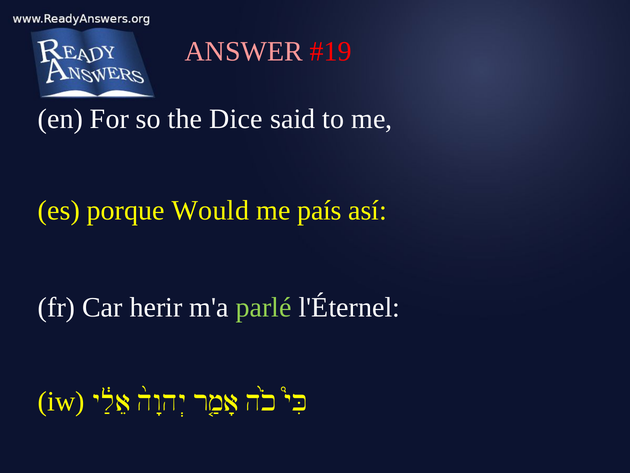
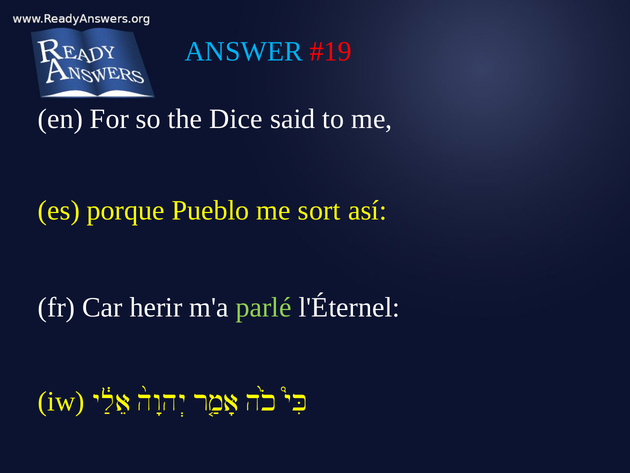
ANSWER colour: pink -> light blue
Would: Would -> Pueblo
país: país -> sort
